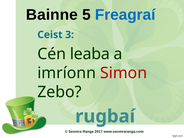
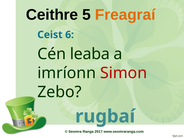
Bainne: Bainne -> Ceithre
Freagraí colour: blue -> orange
3: 3 -> 6
